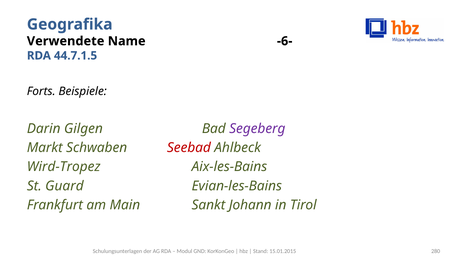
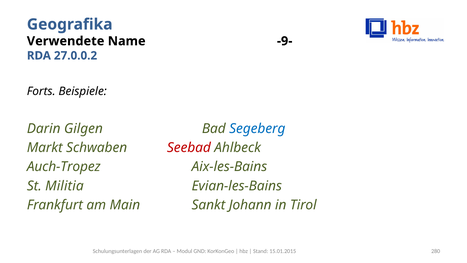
-6-: -6- -> -9-
44.7.1.5: 44.7.1.5 -> 27.0.0.2
Segeberg colour: purple -> blue
Wird-Tropez: Wird-Tropez -> Auch-Tropez
Guard: Guard -> Militia
